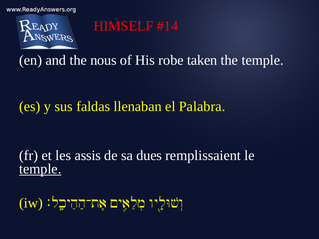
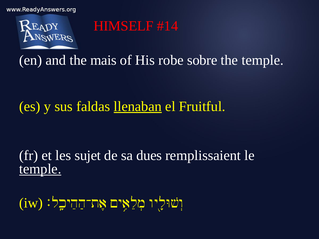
nous: nous -> mais
taken: taken -> sobre
llenaban underline: none -> present
Palabra: Palabra -> Fruitful
assis: assis -> sujet
